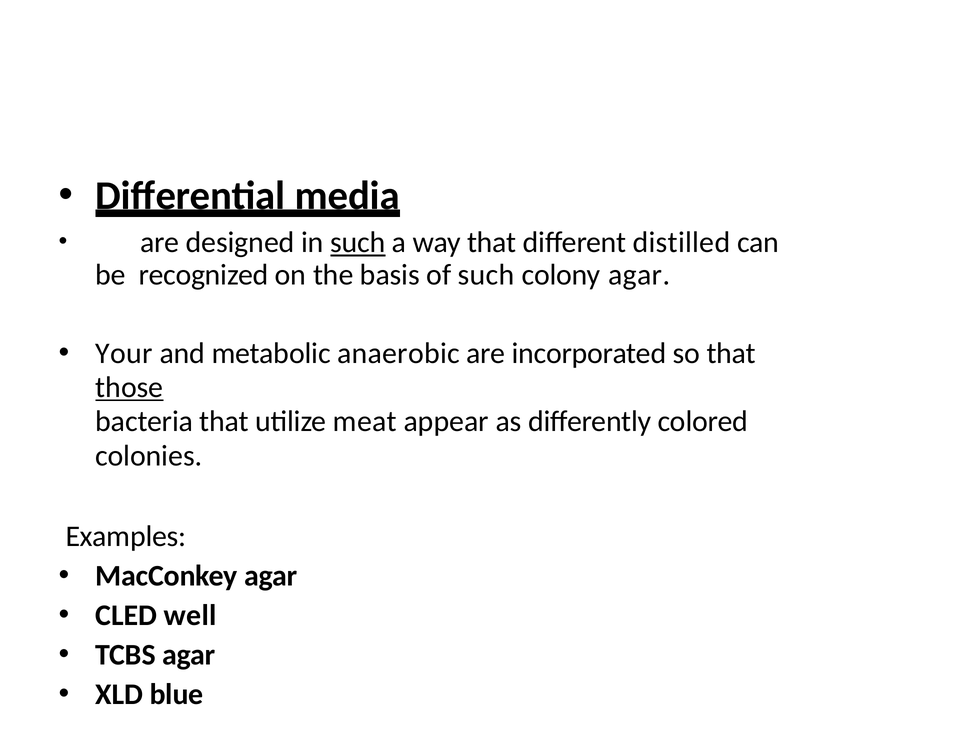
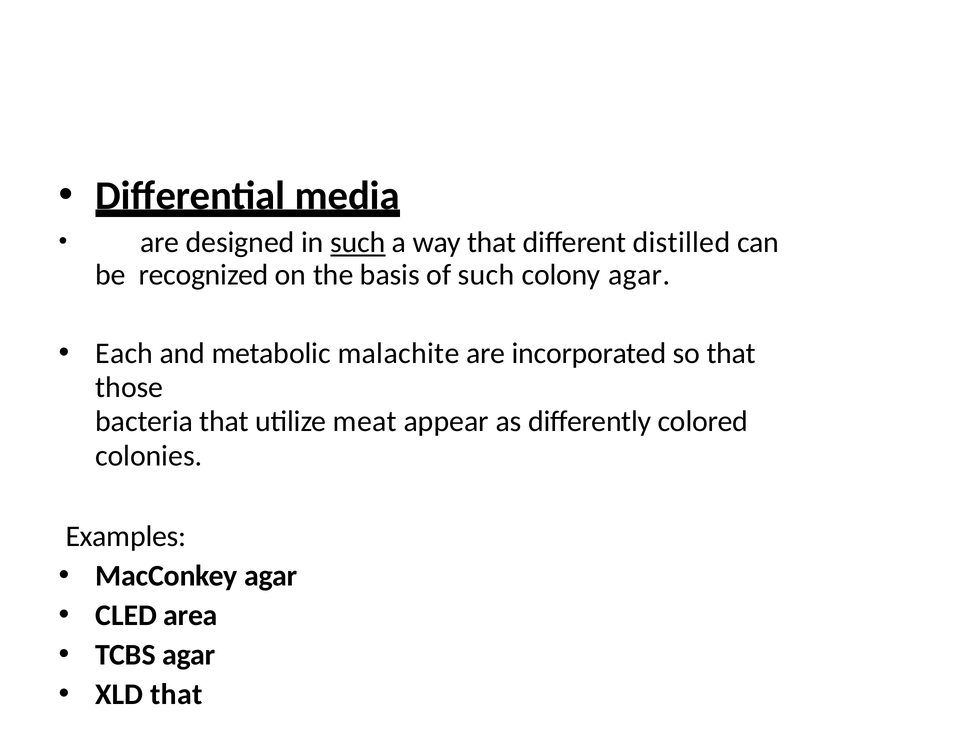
Your: Your -> Each
anaerobic: anaerobic -> malachite
those underline: present -> none
well: well -> area
XLD blue: blue -> that
